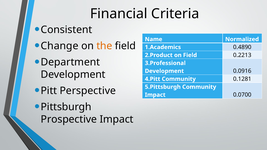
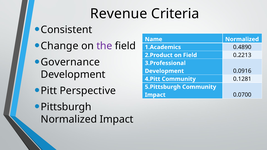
Financial: Financial -> Revenue
the colour: orange -> purple
Department: Department -> Governance
Prospective at (69, 119): Prospective -> Normalized
